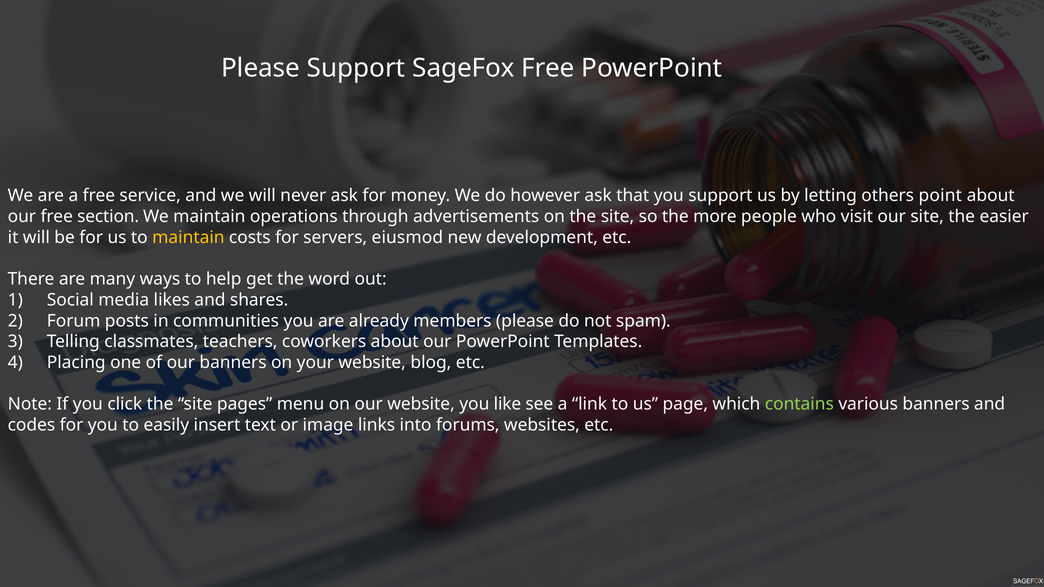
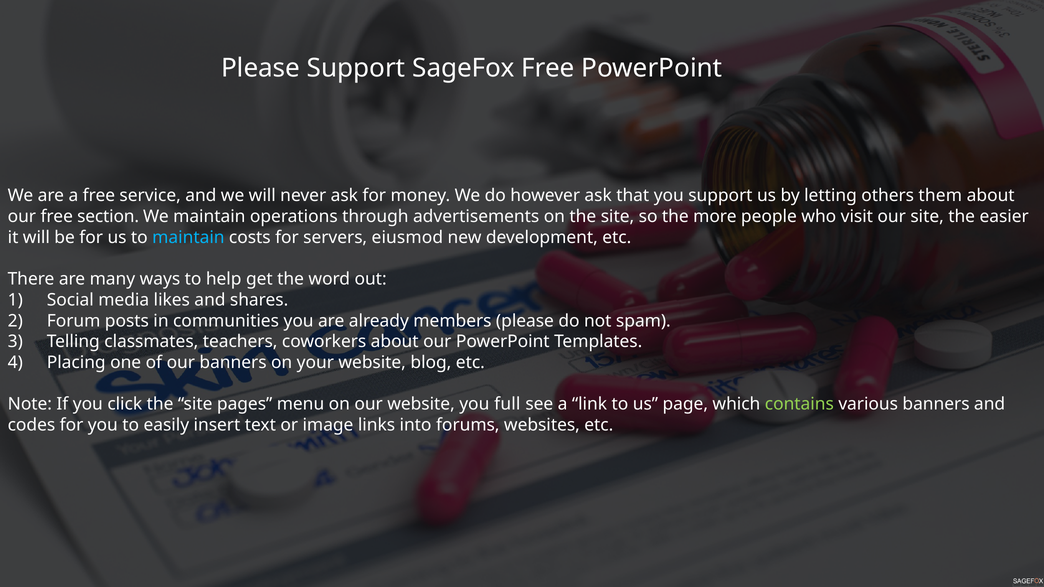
point: point -> them
maintain at (188, 237) colour: yellow -> light blue
like: like -> full
